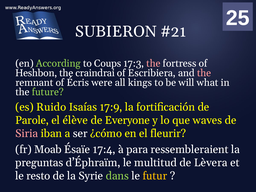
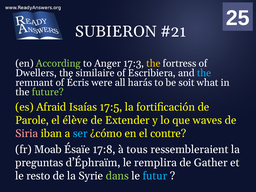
Coups: Coups -> Anger
the at (153, 63) colour: pink -> yellow
Heshbon: Heshbon -> Dwellers
craindrai: craindrai -> similaire
the at (204, 73) colour: pink -> light blue
kings: kings -> harás
will: will -> soit
Ruido: Ruido -> Afraid
17:9: 17:9 -> 17:5
Everyone: Everyone -> Extender
ser colour: white -> light blue
fleurir: fleurir -> contre
17:4: 17:4 -> 17:8
para: para -> tous
multitud: multitud -> remplira
Lèvera: Lèvera -> Gather
futur colour: yellow -> light blue
